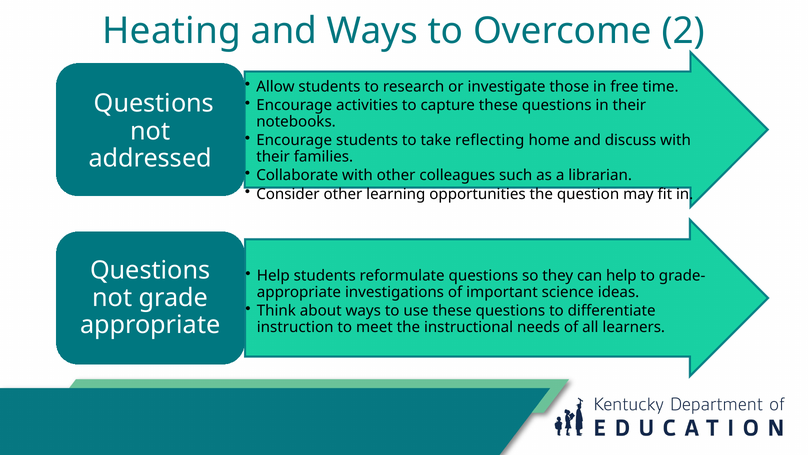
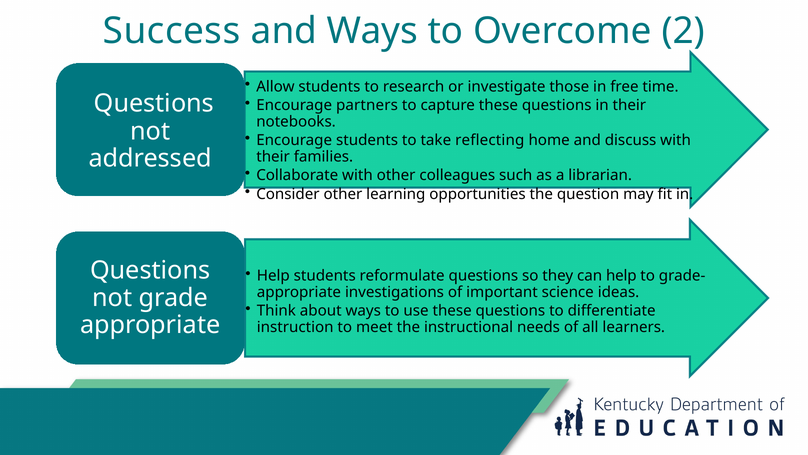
Heating: Heating -> Success
activities: activities -> partners
